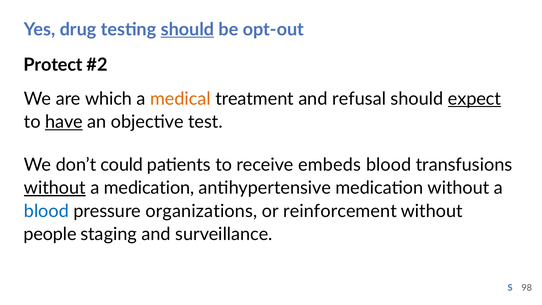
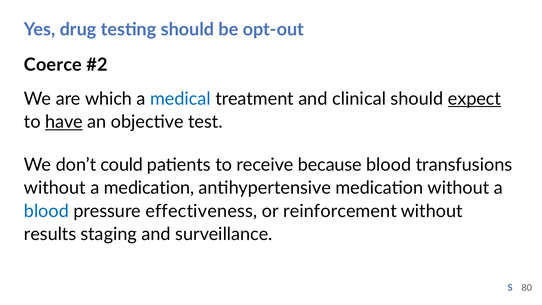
should at (187, 30) underline: present -> none
Protect: Protect -> Coerce
medical colour: orange -> blue
refusal: refusal -> clinical
embeds: embeds -> because
without at (55, 188) underline: present -> none
organizations: organizations -> effectiveness
people: people -> results
98: 98 -> 80
